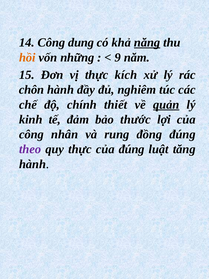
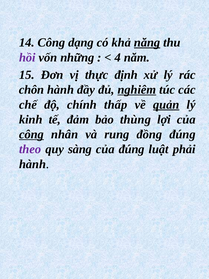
dung: dung -> dạng
hồi colour: orange -> purple
9: 9 -> 4
kích: kích -> định
nghiêm underline: none -> present
thiết: thiết -> thấp
thước: thước -> thùng
công at (31, 134) underline: none -> present
quy thực: thực -> sàng
tăng: tăng -> phải
